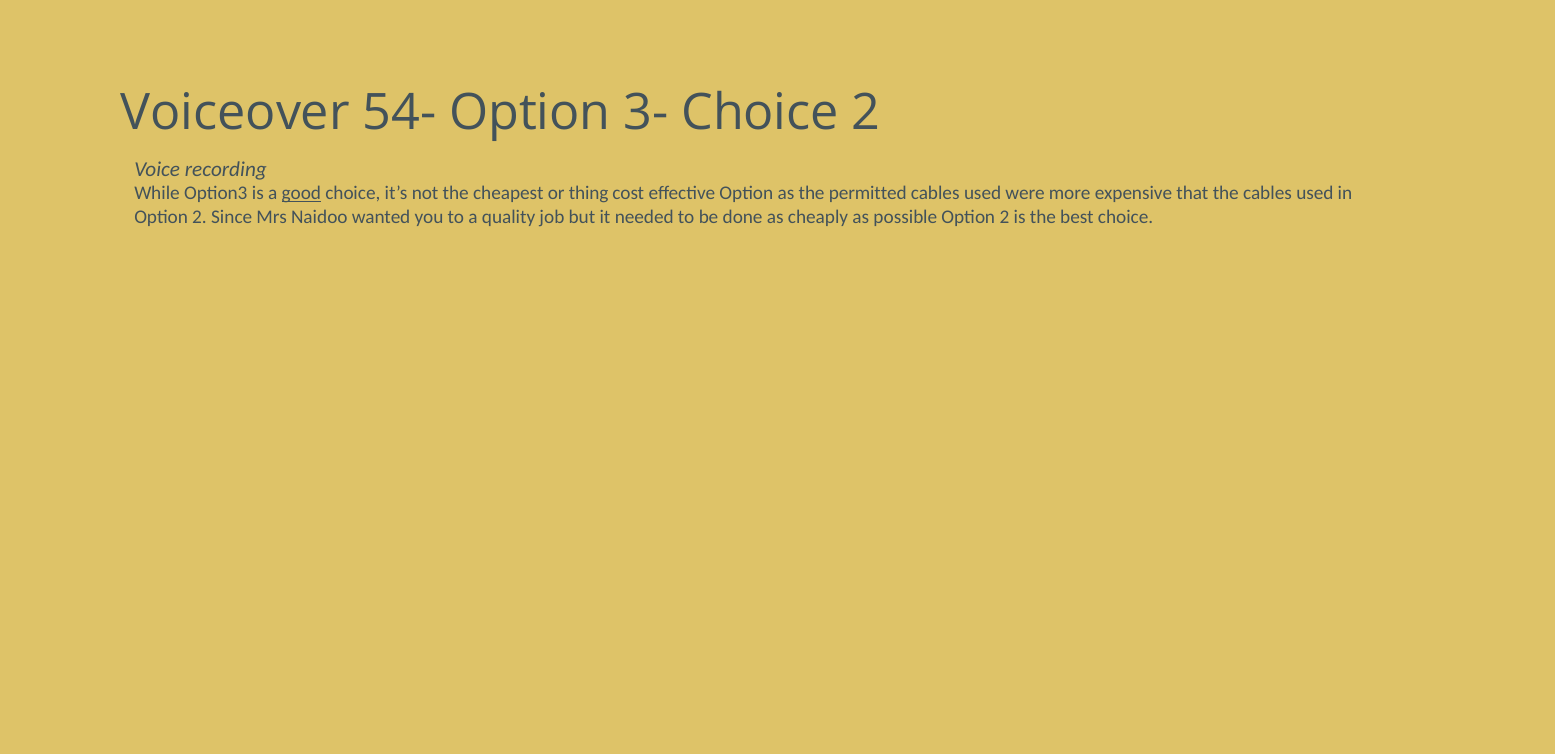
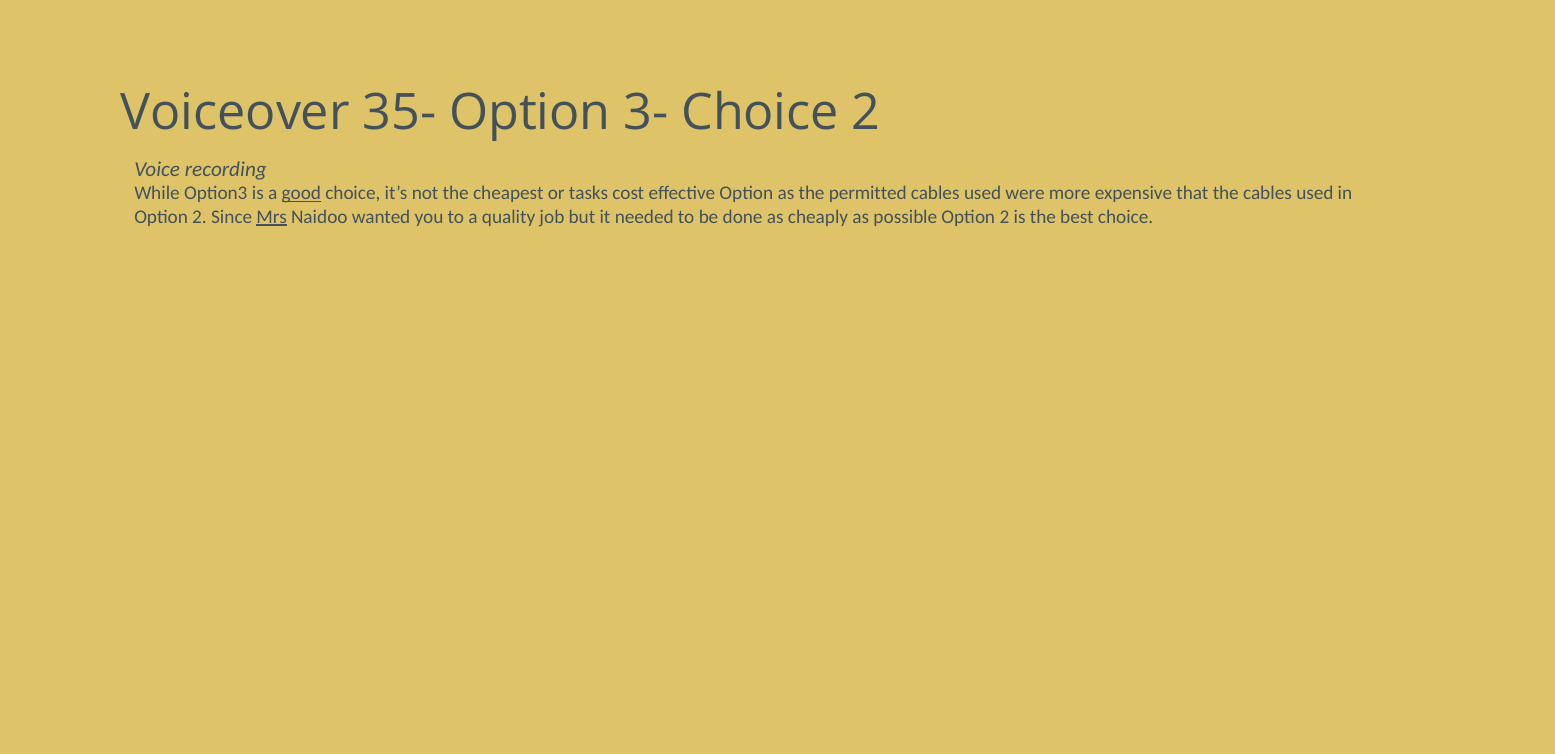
54-: 54- -> 35-
thing: thing -> tasks
Mrs underline: none -> present
